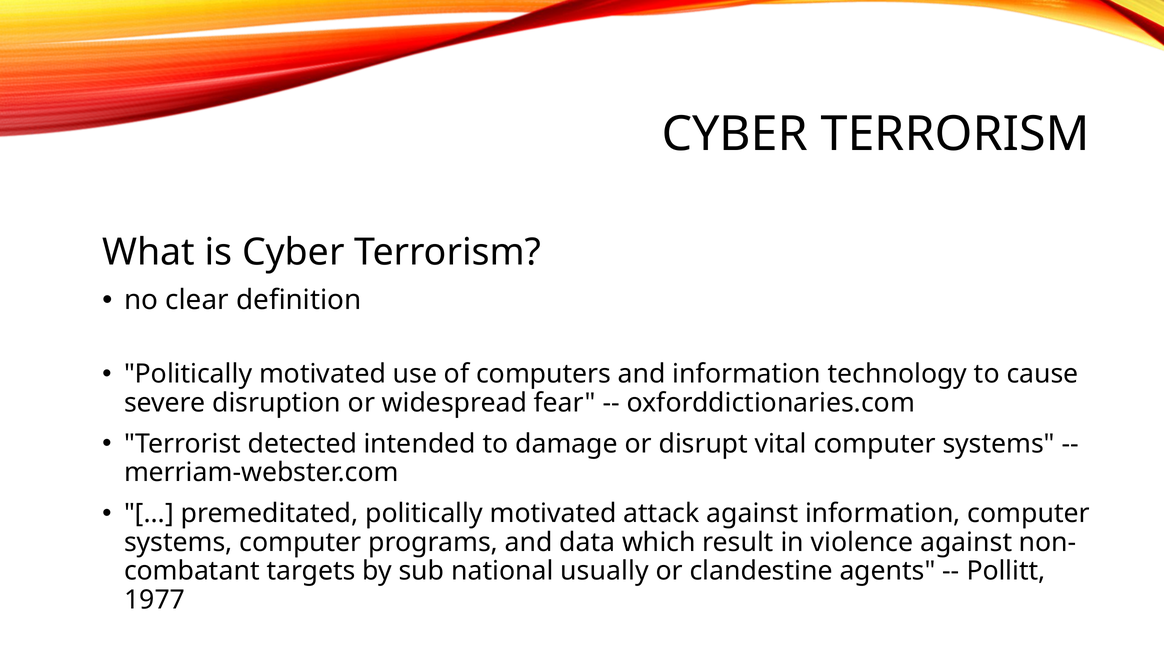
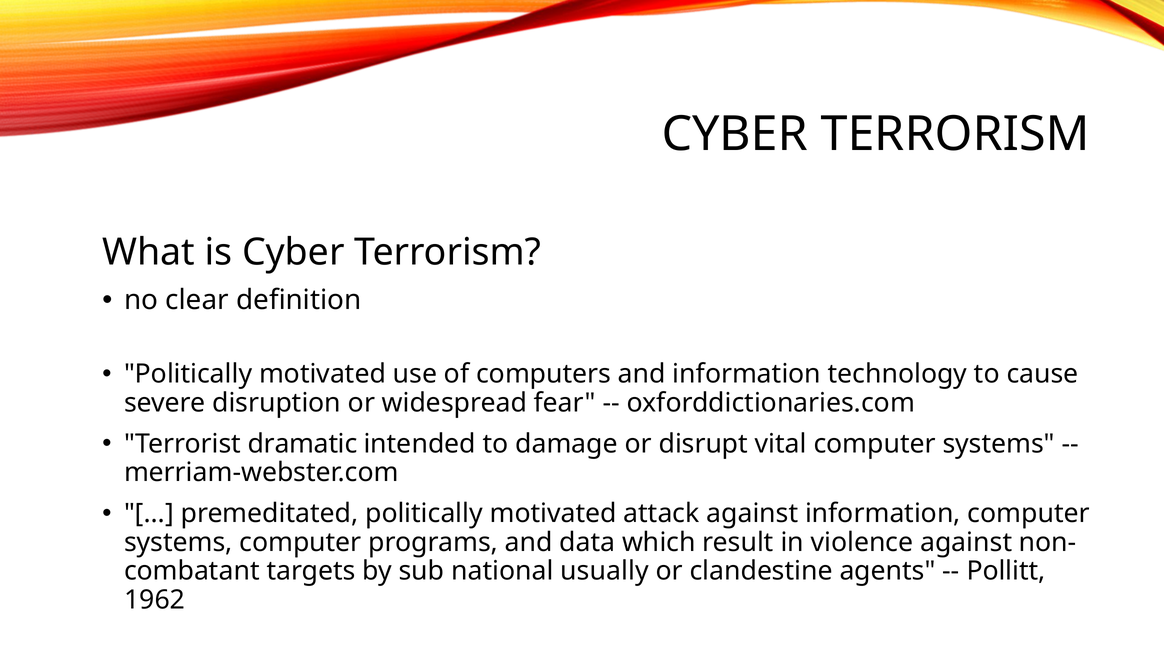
detected: detected -> dramatic
1977: 1977 -> 1962
